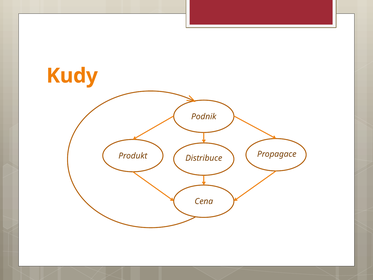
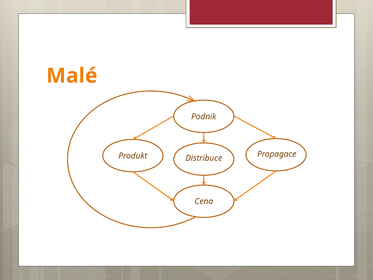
Kudy: Kudy -> Malé
